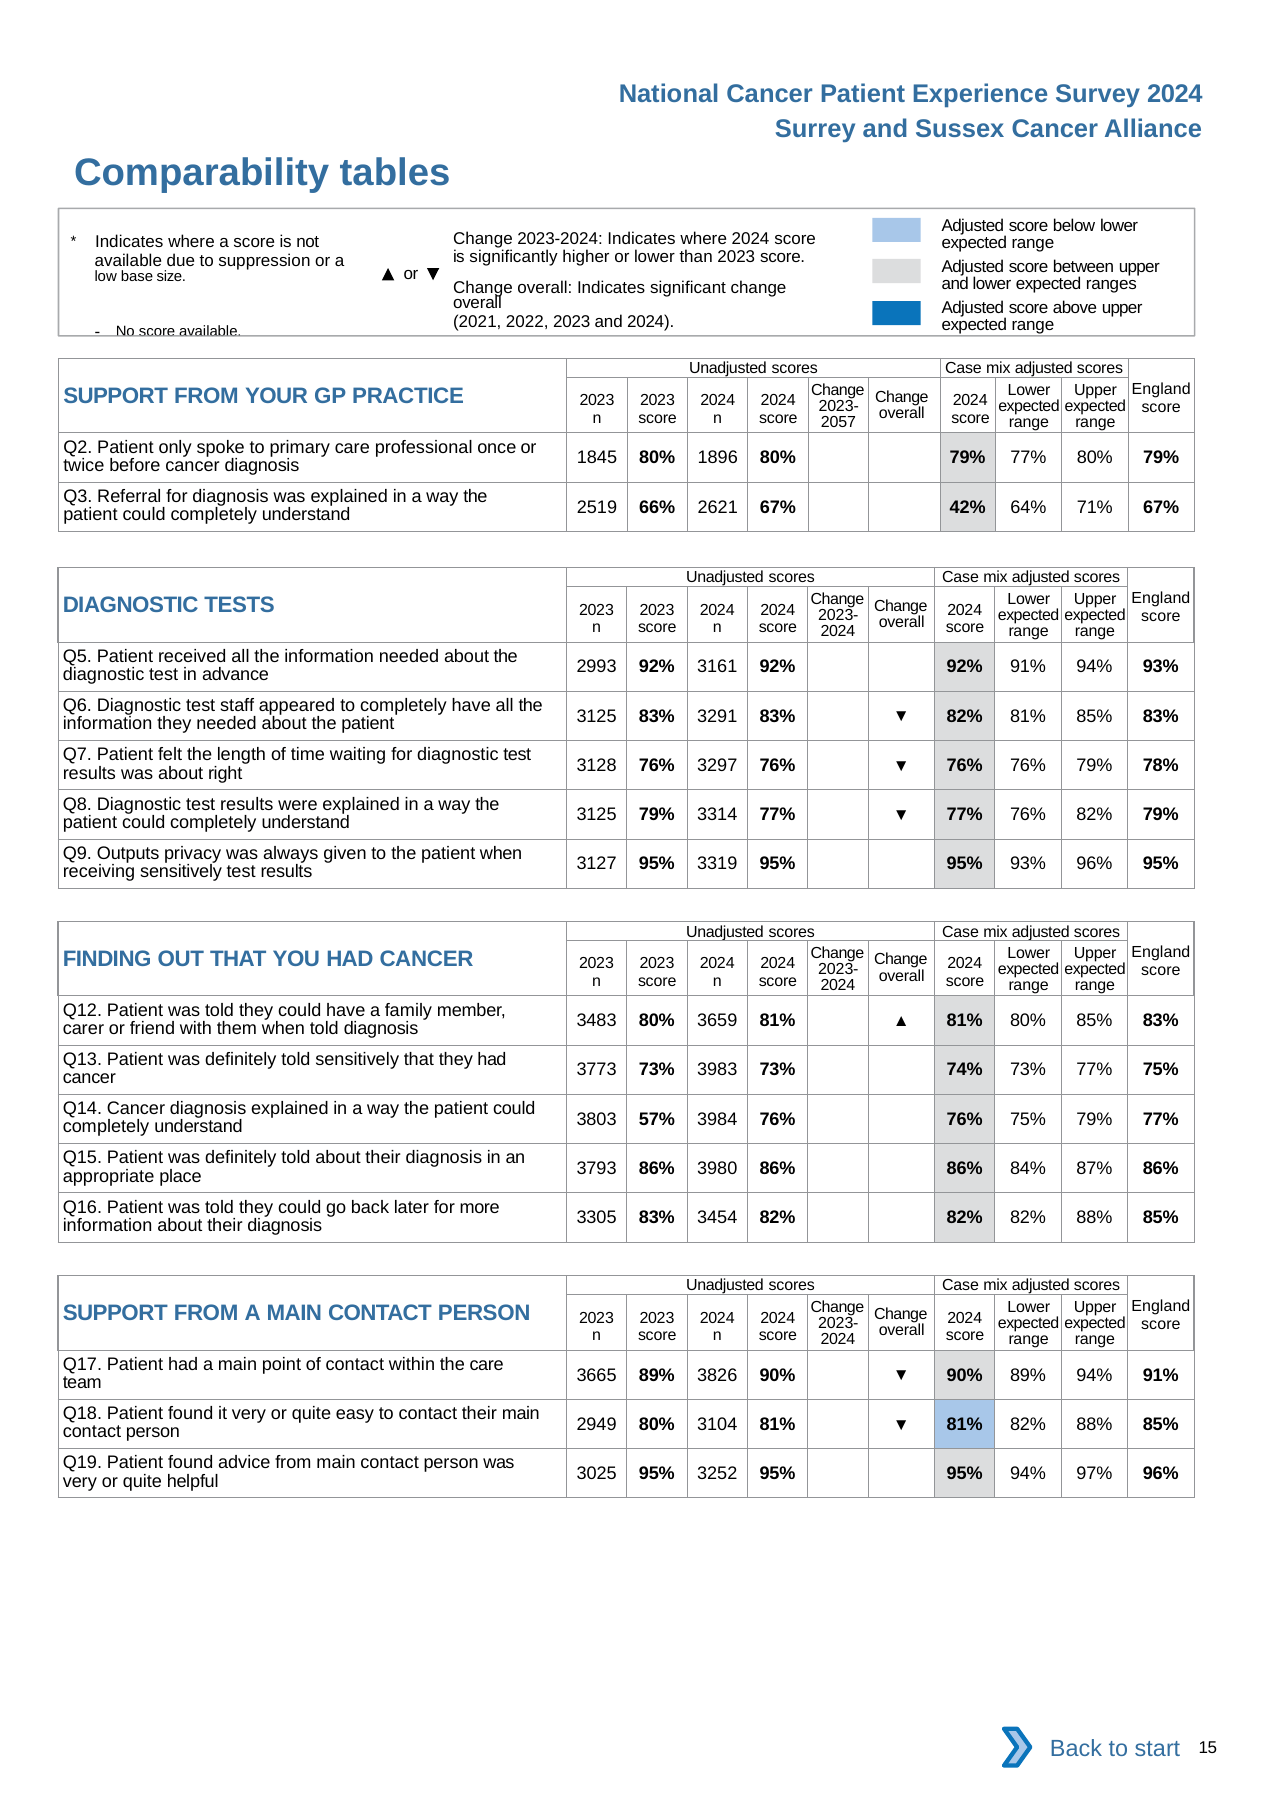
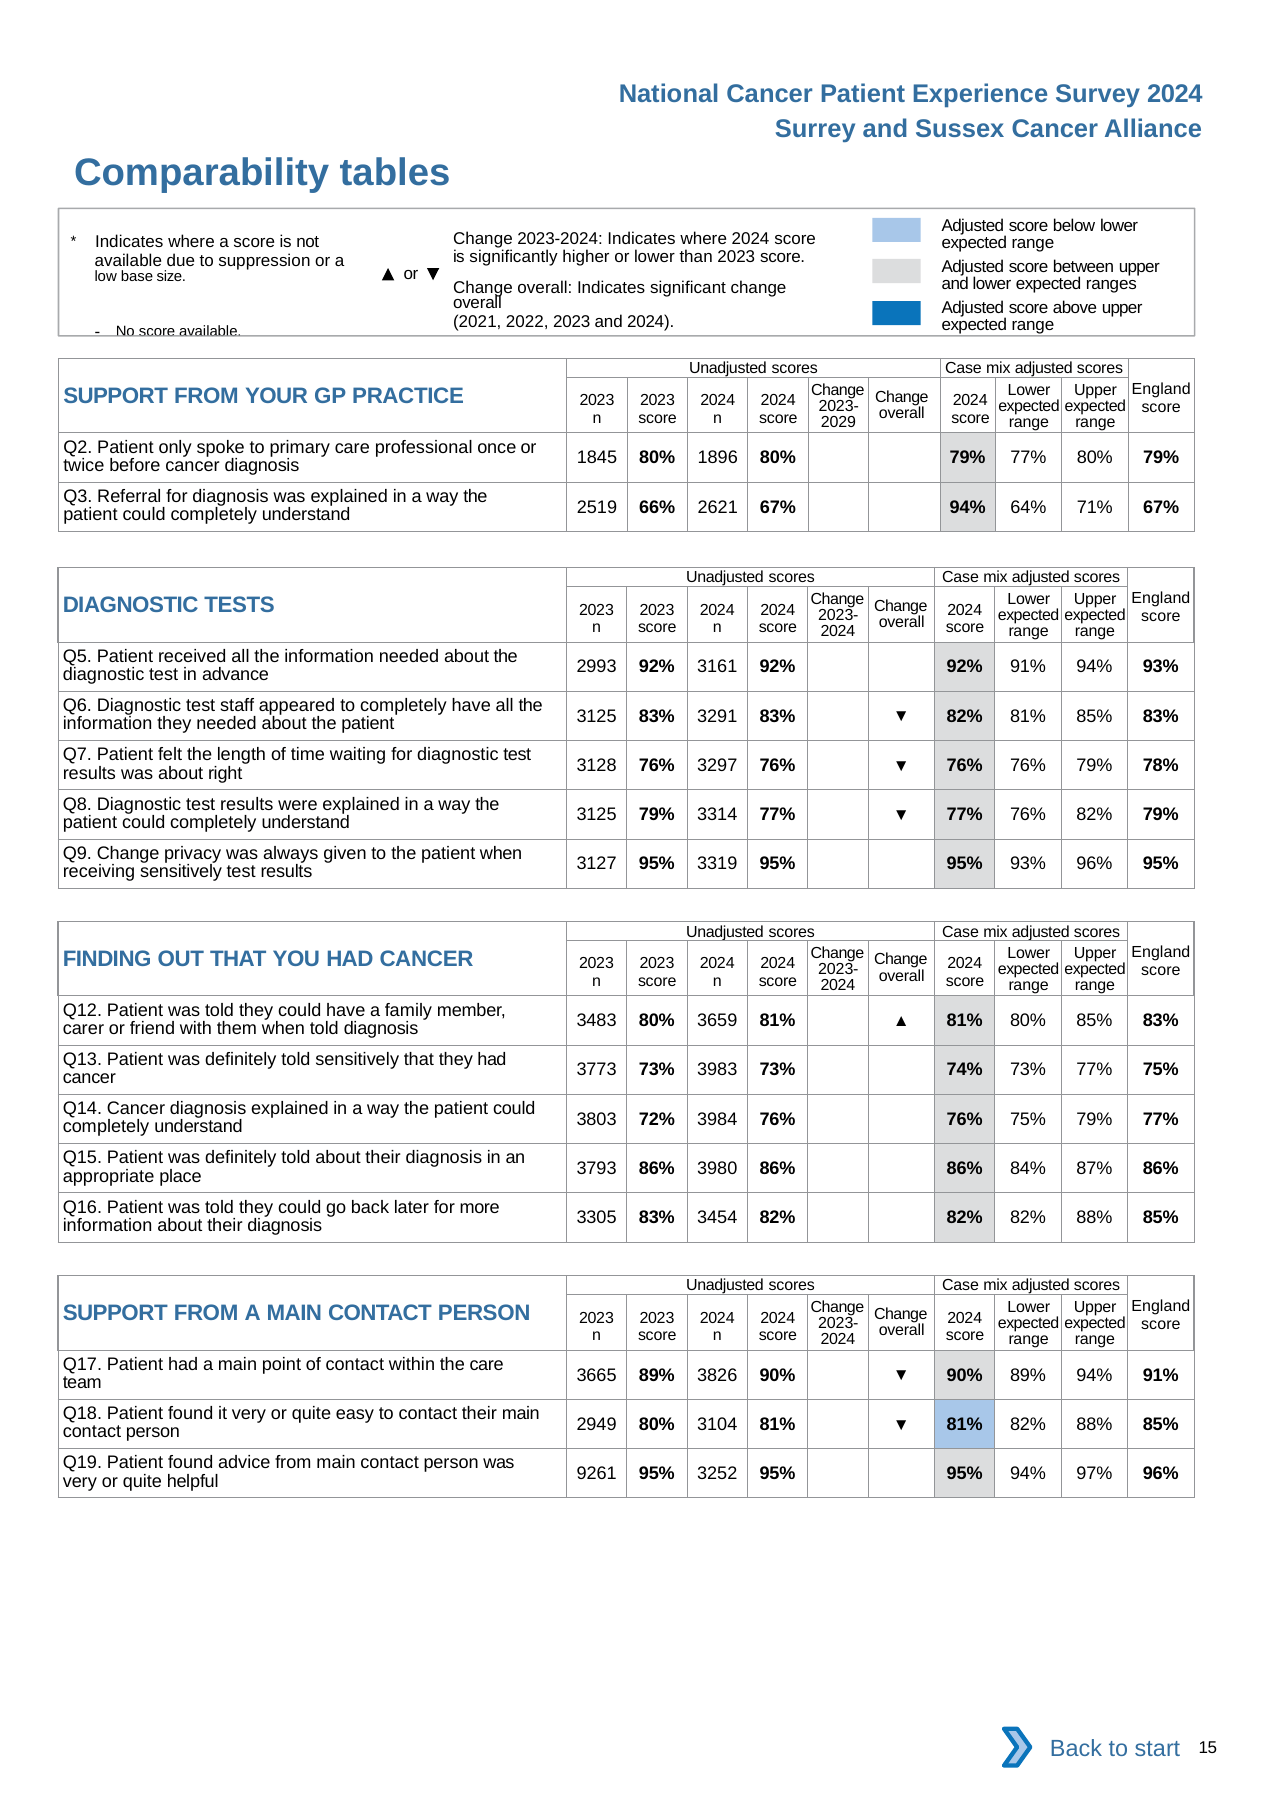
2057: 2057 -> 2029
67% 42%: 42% -> 94%
Q9 Outputs: Outputs -> Change
57%: 57% -> 72%
3025: 3025 -> 9261
